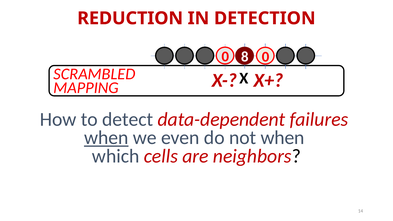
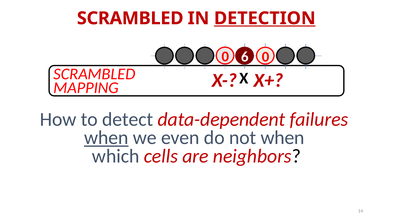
REDUCTION at (130, 18): REDUCTION -> SCRAMBLED
DETECTION underline: none -> present
8: 8 -> 6
